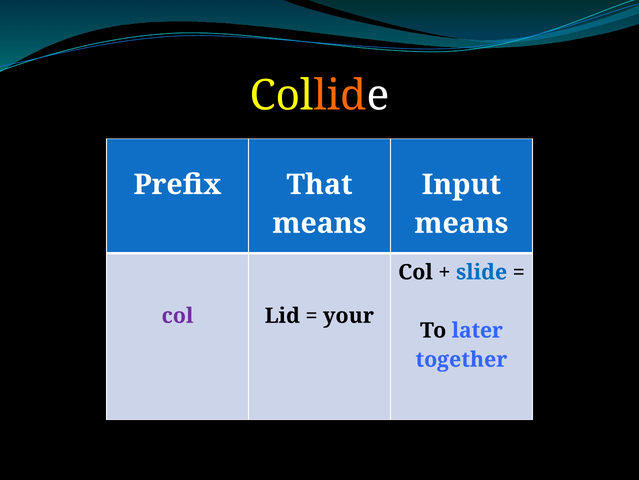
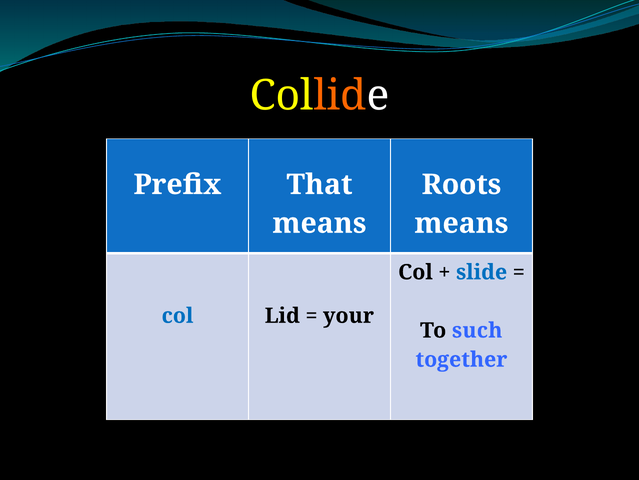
Input: Input -> Roots
col at (178, 315) colour: purple -> blue
later: later -> such
